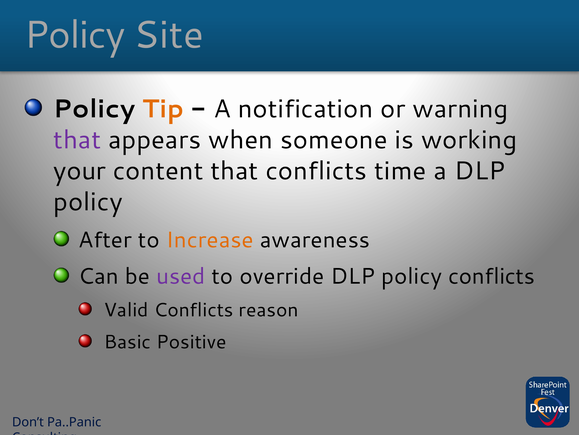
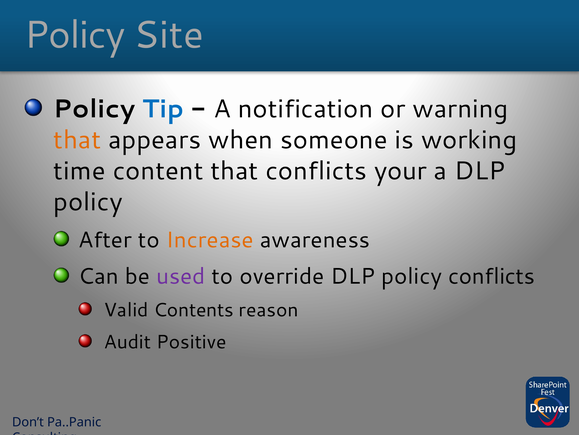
Tip colour: orange -> blue
that at (77, 140) colour: purple -> orange
your: your -> time
time: time -> your
Valid Conflicts: Conflicts -> Contents
Basic: Basic -> Audit
